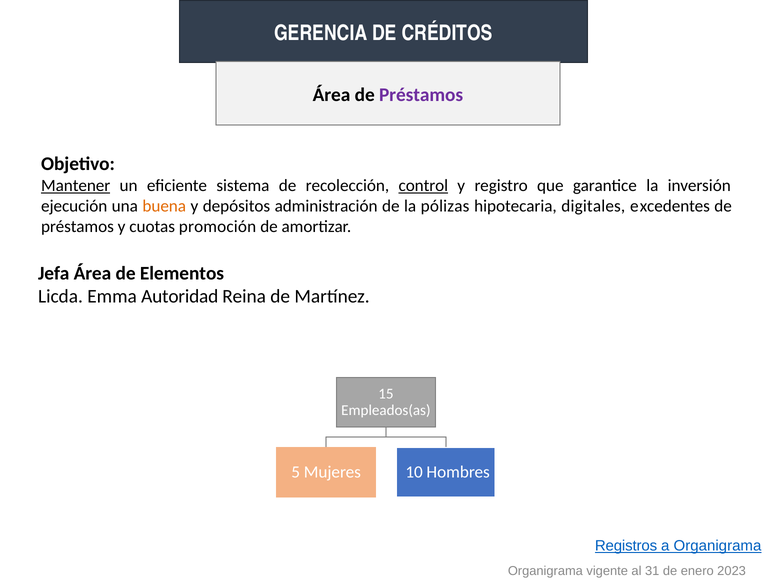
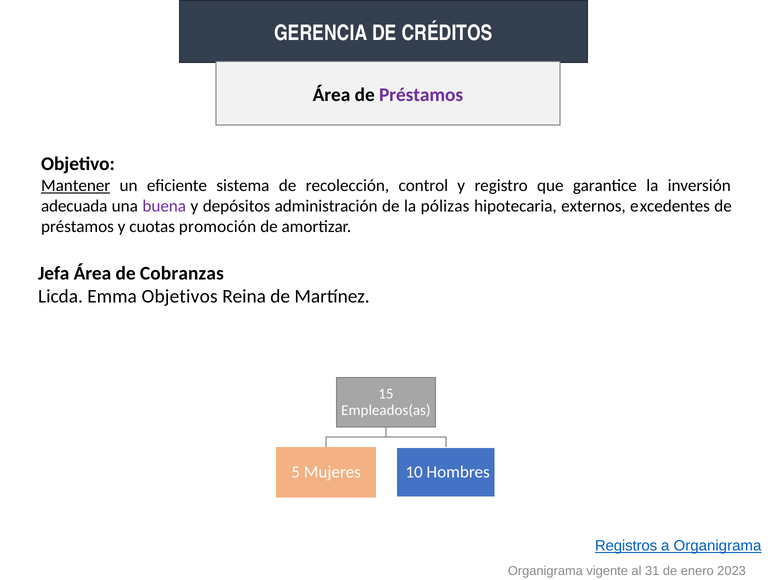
control underline: present -> none
ejecución: ejecución -> adecuada
buena colour: orange -> purple
digitales: digitales -> externos
Elementos: Elementos -> Cobranzas
Autoridad: Autoridad -> Objetivos
